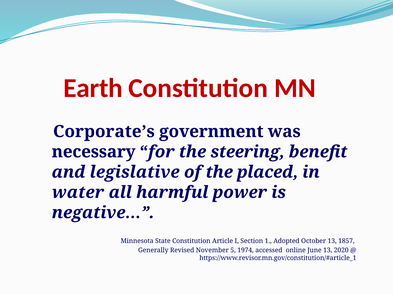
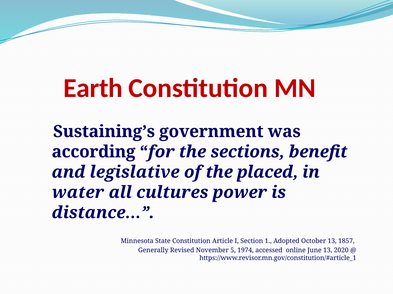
Corporate’s: Corporate’s -> Sustaining’s
necessary: necessary -> according
steering: steering -> sections
harmful: harmful -> cultures
negative…: negative… -> distance…
